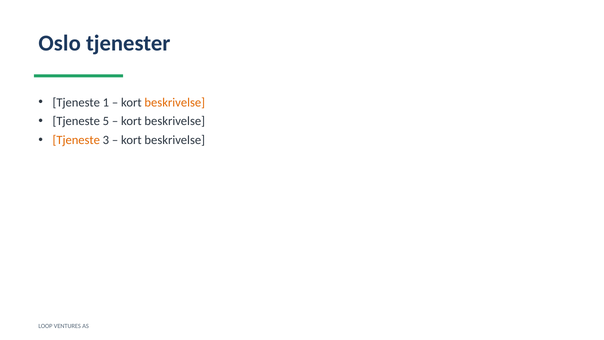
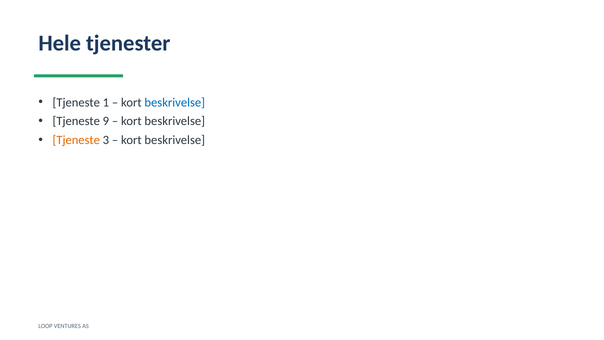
Oslo: Oslo -> Hele
beskrivelse at (175, 102) colour: orange -> blue
5: 5 -> 9
